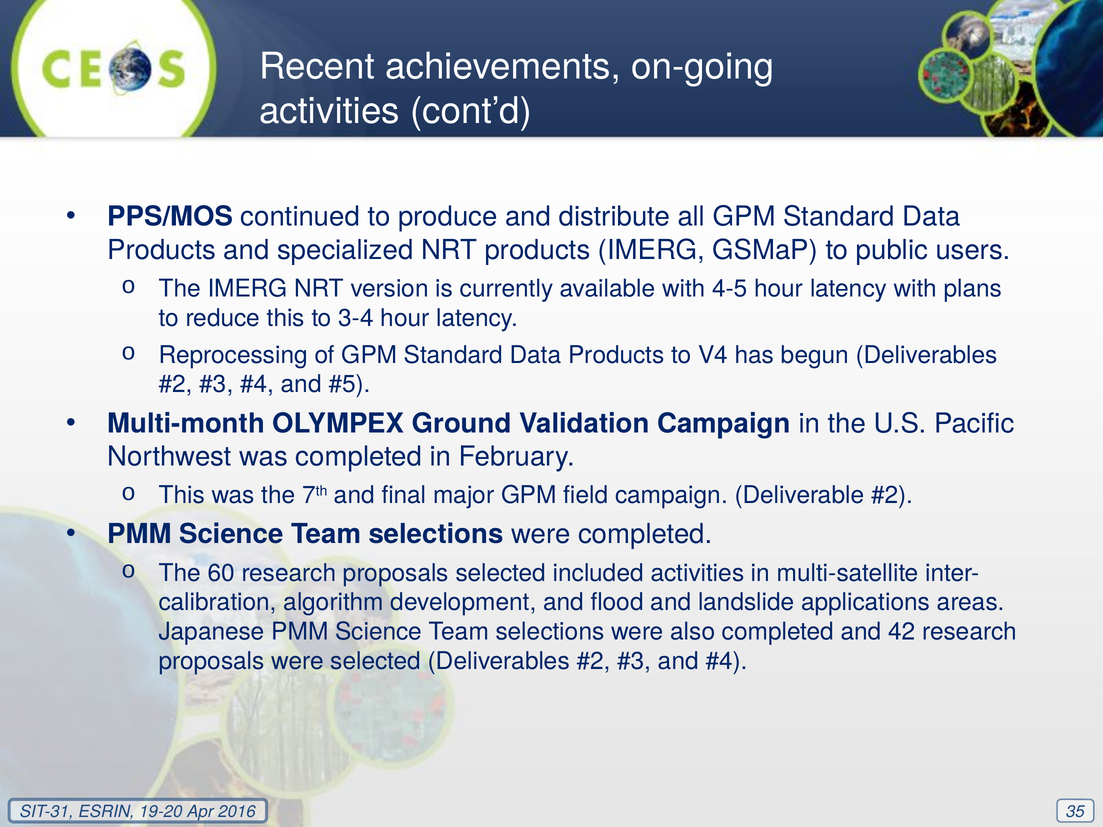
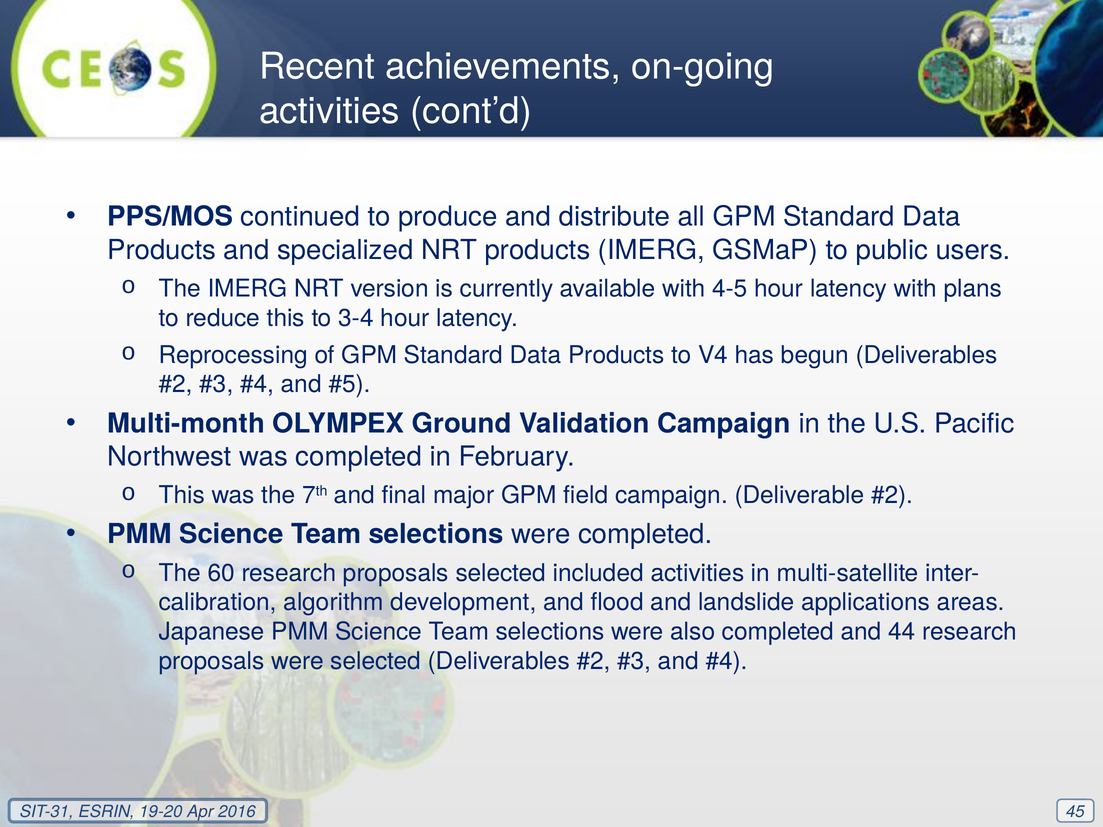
42: 42 -> 44
35: 35 -> 45
